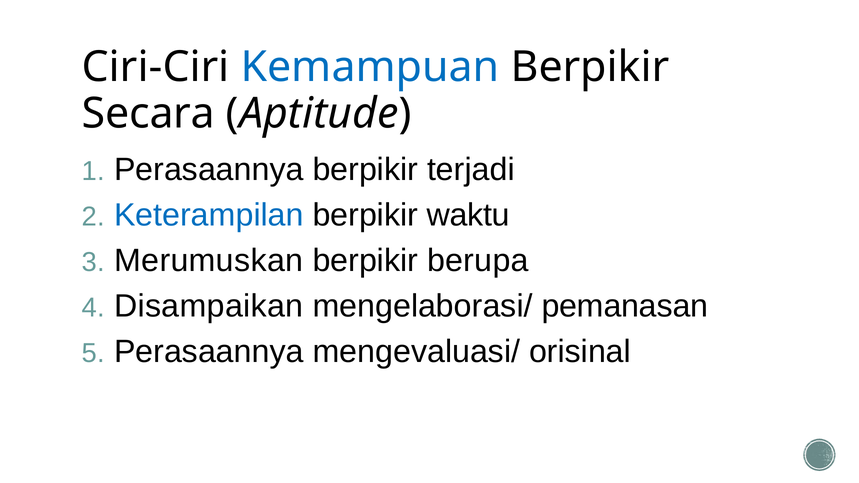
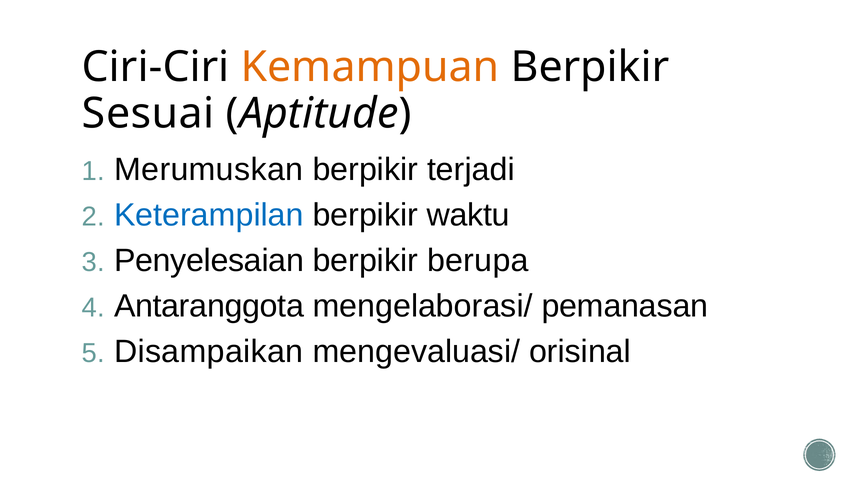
Kemampuan colour: blue -> orange
Secara: Secara -> Sesuai
Perasaannya at (209, 170): Perasaannya -> Merumuskan
Merumuskan: Merumuskan -> Penyelesaian
Disampaikan: Disampaikan -> Antaranggota
Perasaannya at (209, 352): Perasaannya -> Disampaikan
